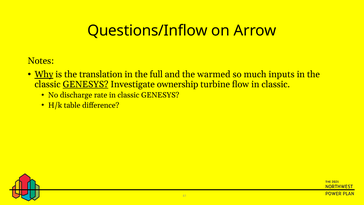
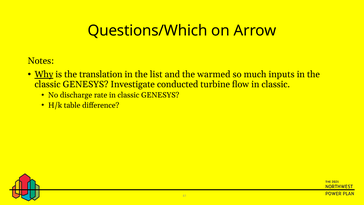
Questions/Inflow: Questions/Inflow -> Questions/Which
full: full -> list
GENESYS at (86, 84) underline: present -> none
ownership: ownership -> conducted
